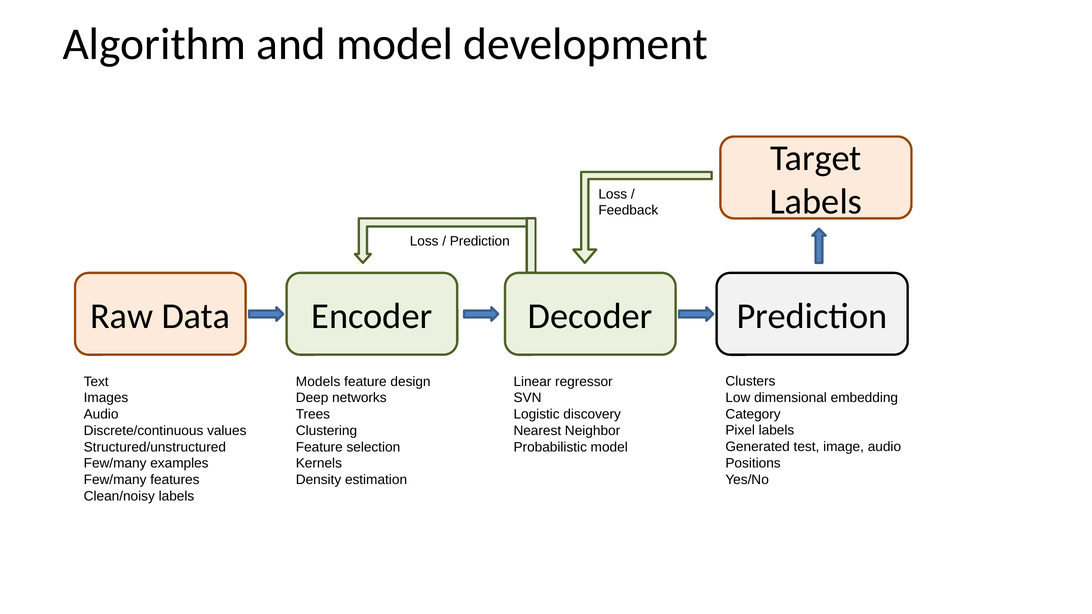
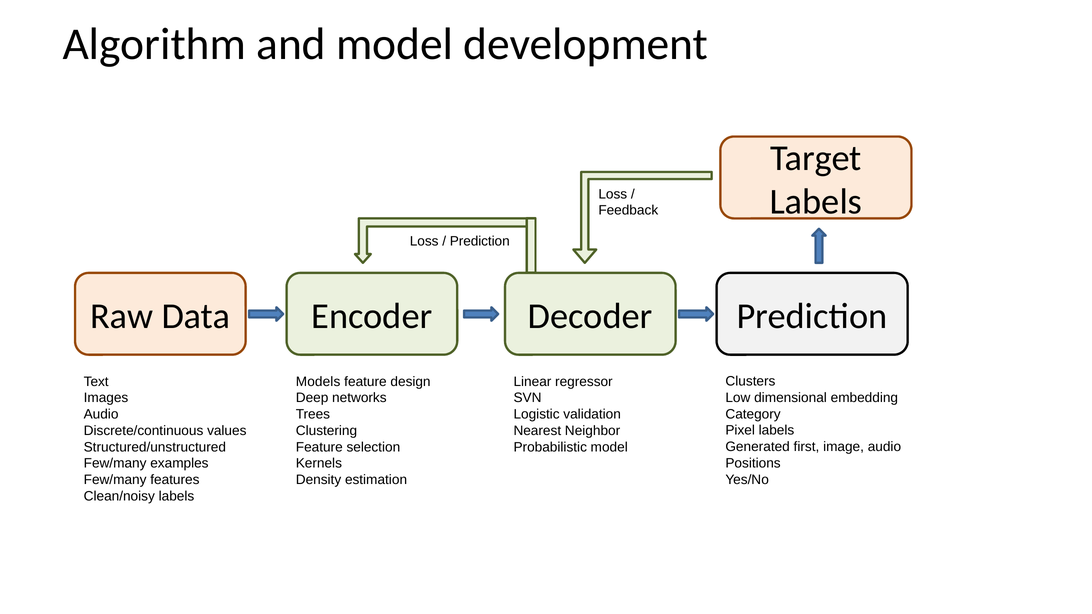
discovery: discovery -> validation
test: test -> first
